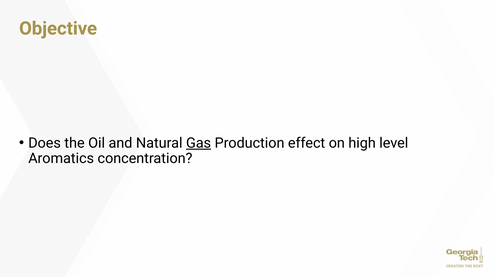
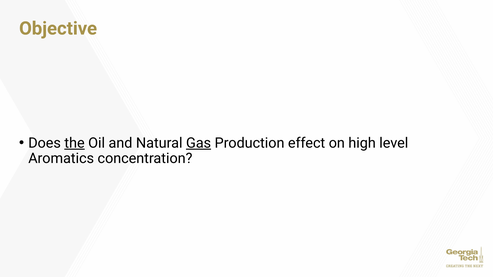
the underline: none -> present
